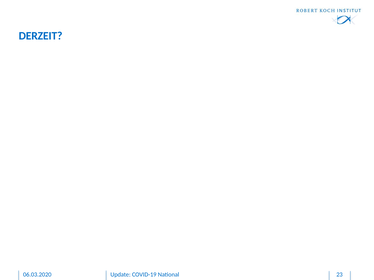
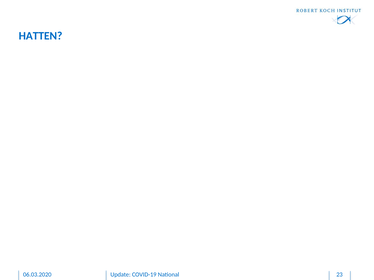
DERZEIT: DERZEIT -> HATTEN
